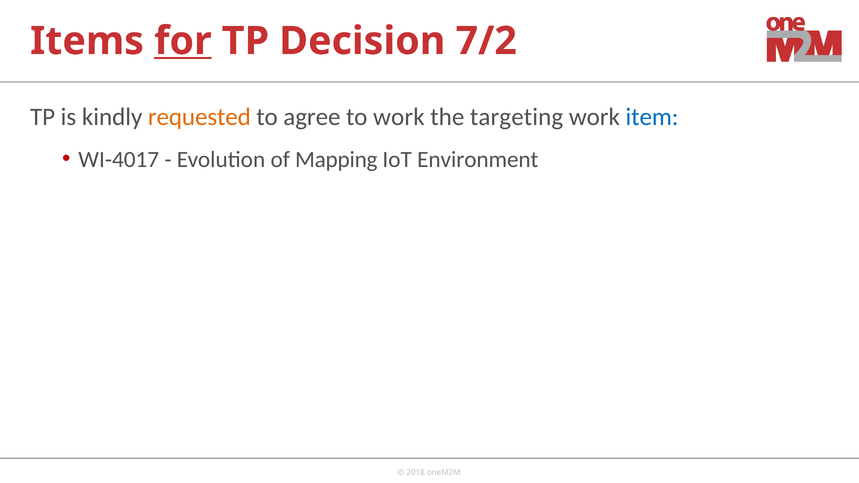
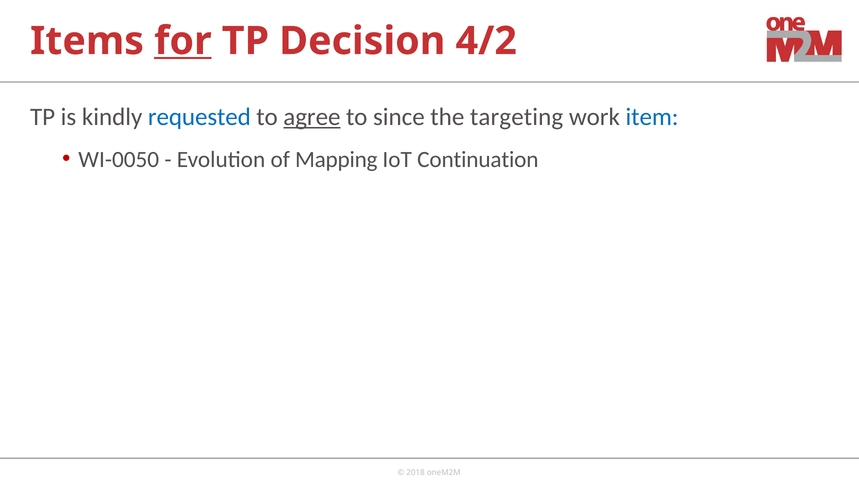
7/2: 7/2 -> 4/2
requested colour: orange -> blue
agree underline: none -> present
to work: work -> since
WI-4017: WI-4017 -> WI-0050
Environment: Environment -> Continuation
